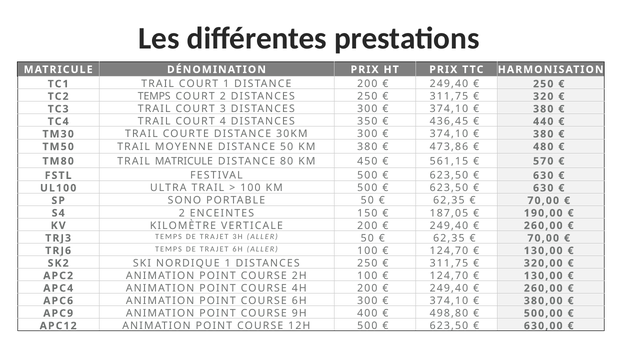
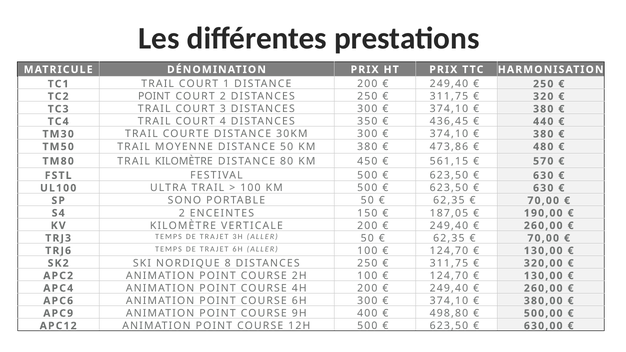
TC2 TEMPS: TEMPS -> POINT
TRAIL MATRICULE: MATRICULE -> KILOMÈTRE
NORDIQUE 1: 1 -> 8
